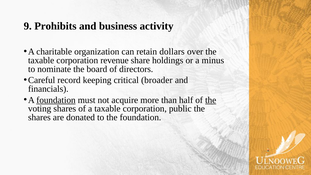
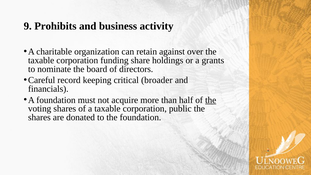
dollars: dollars -> against
revenue: revenue -> funding
minus: minus -> grants
foundation at (56, 100) underline: present -> none
